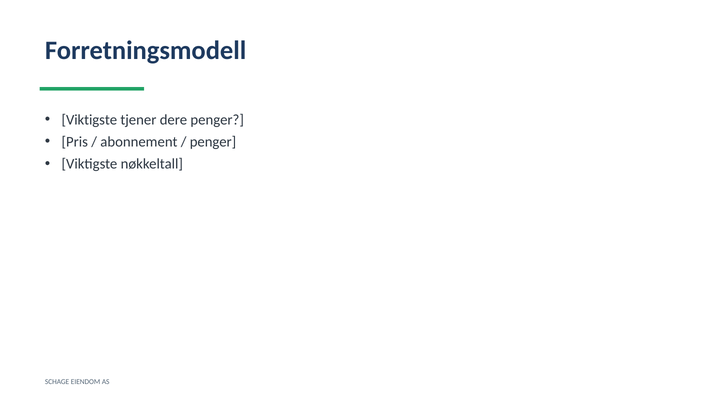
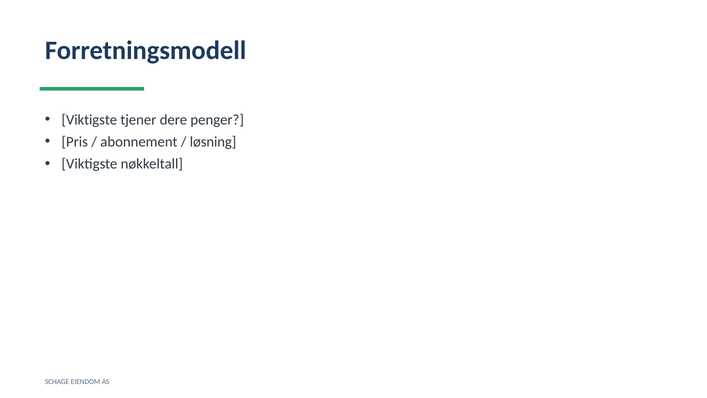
penger at (213, 142): penger -> løsning
